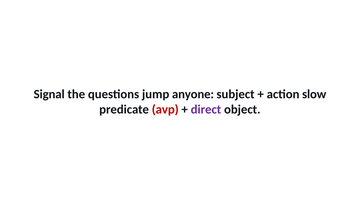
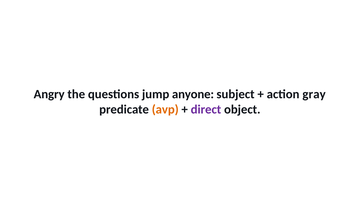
Signal: Signal -> Angry
slow: slow -> gray
avp colour: red -> orange
